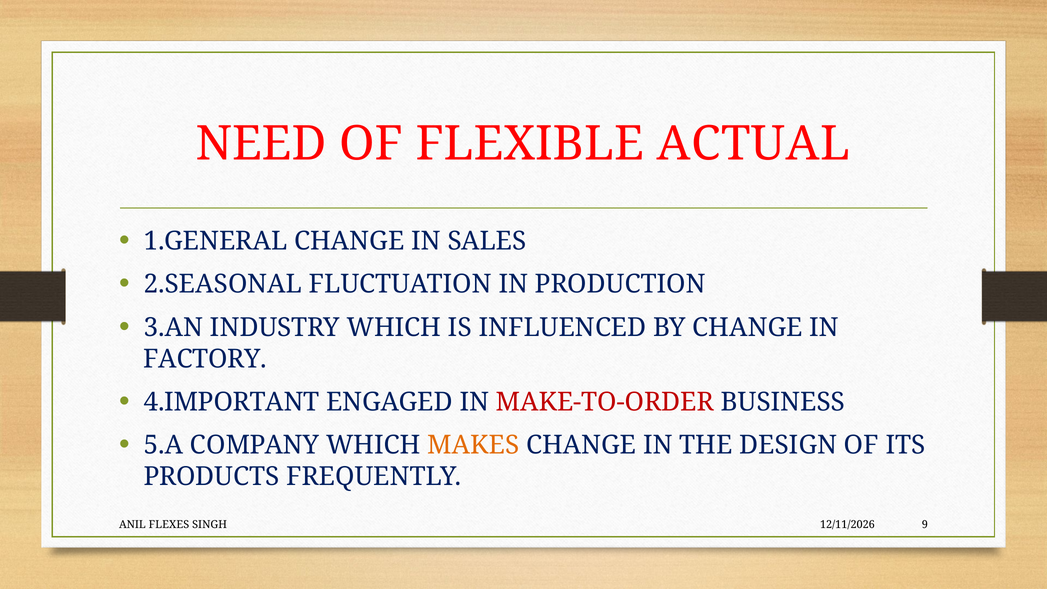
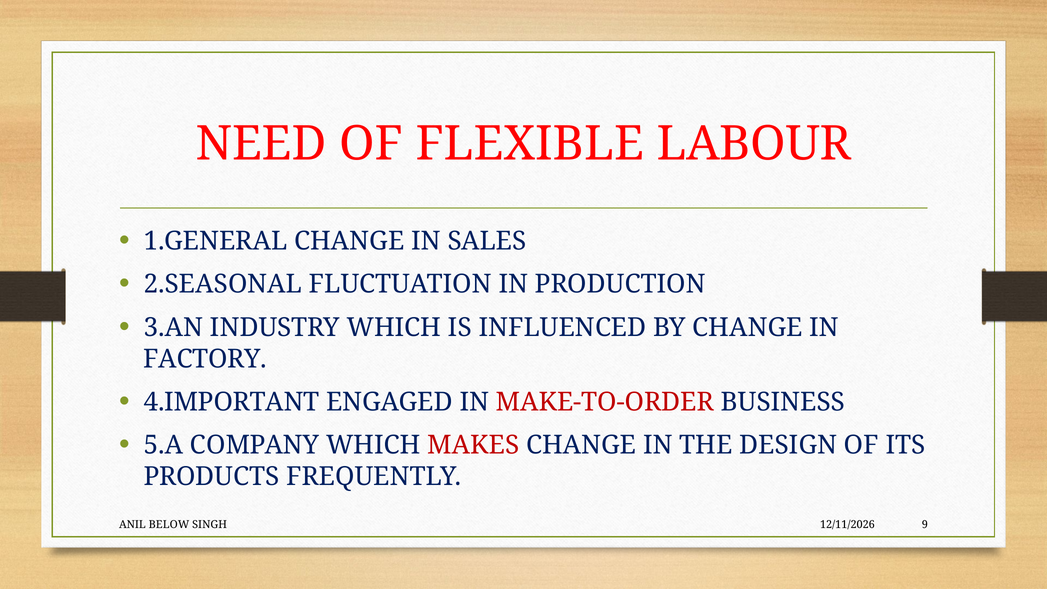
ACTUAL: ACTUAL -> LABOUR
MAKES colour: orange -> red
FLEXES: FLEXES -> BELOW
